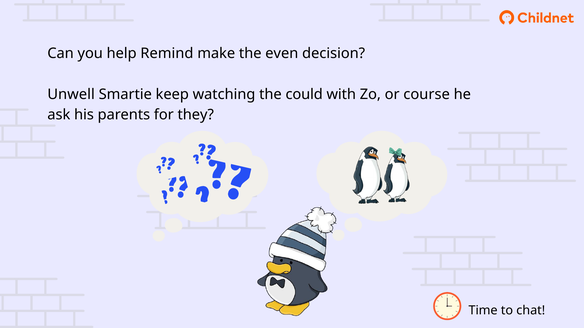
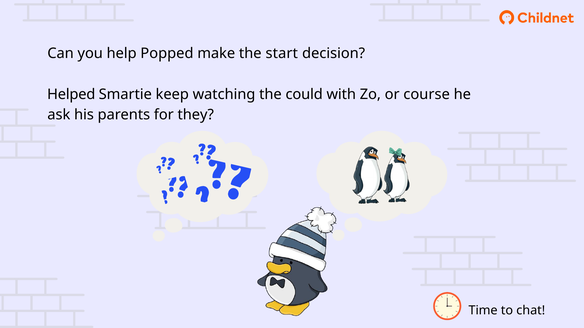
Remind: Remind -> Popped
even: even -> start
Unwell: Unwell -> Helped
